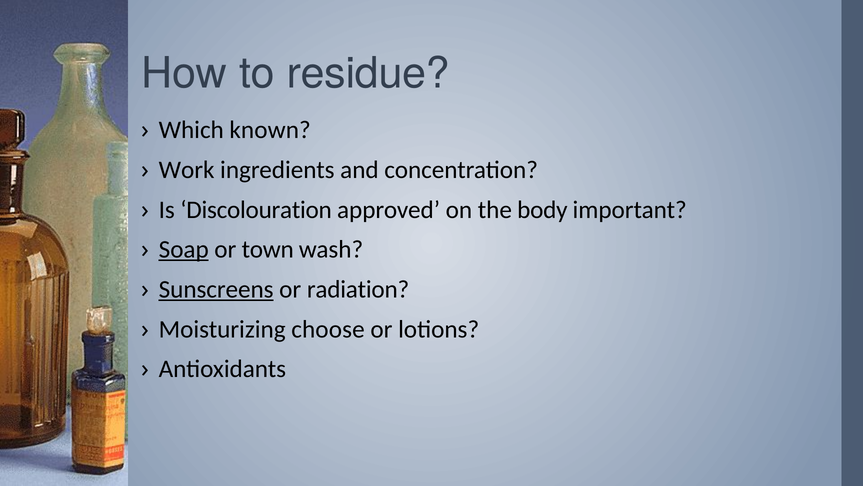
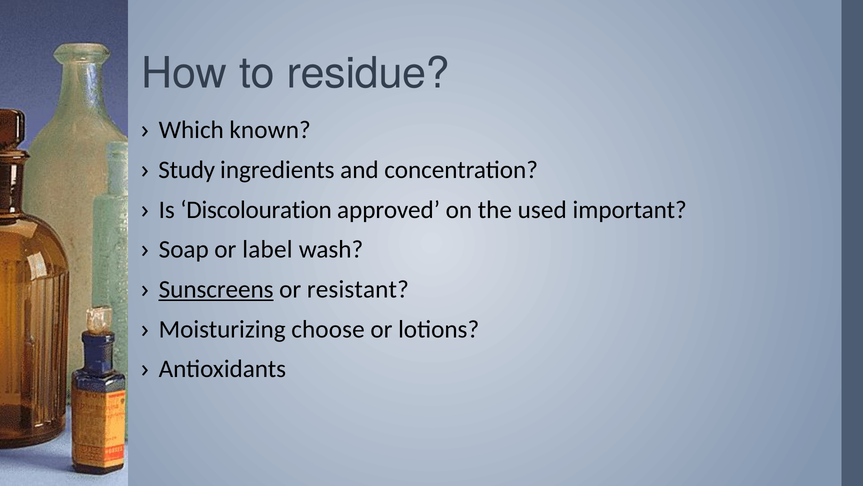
Work: Work -> Study
body: body -> used
Soap underline: present -> none
town: town -> label
radiation: radiation -> resistant
